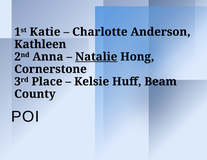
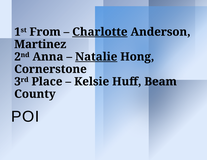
Katie: Katie -> From
Charlotte underline: none -> present
Kathleen: Kathleen -> Martinez
